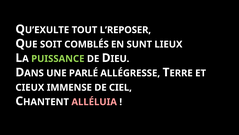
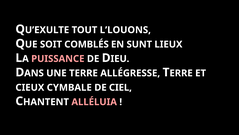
L’REPOSER: L’REPOSER -> L’LOUONS
PUISSANCE colour: light green -> pink
PARLÉ: PARLÉ -> TERRE
IMMENSE: IMMENSE -> CYMBALE
